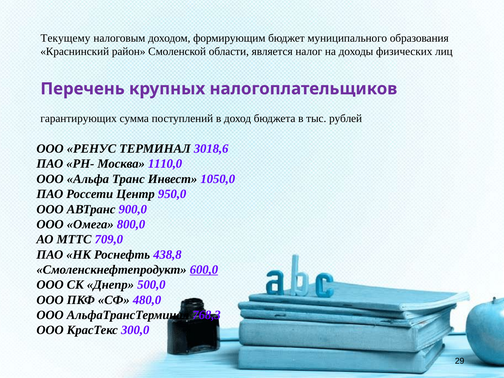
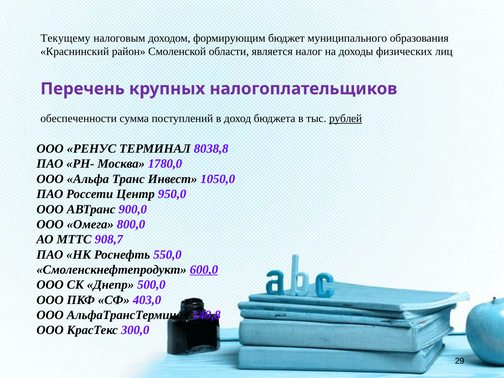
гарантирующих: гарантирующих -> обеспеченности
рублей underline: none -> present
3018,6: 3018,6 -> 8038,8
1110,0: 1110,0 -> 1780,0
709,0: 709,0 -> 908,7
438,8: 438,8 -> 550,0
480,0: 480,0 -> 403,0
768,3: 768,3 -> 149,8
